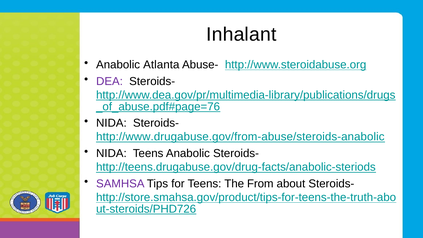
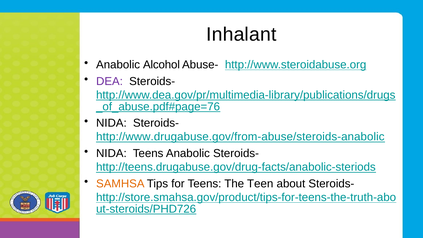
Atlanta: Atlanta -> Alcohol
SAMHSA colour: purple -> orange
From: From -> Teen
